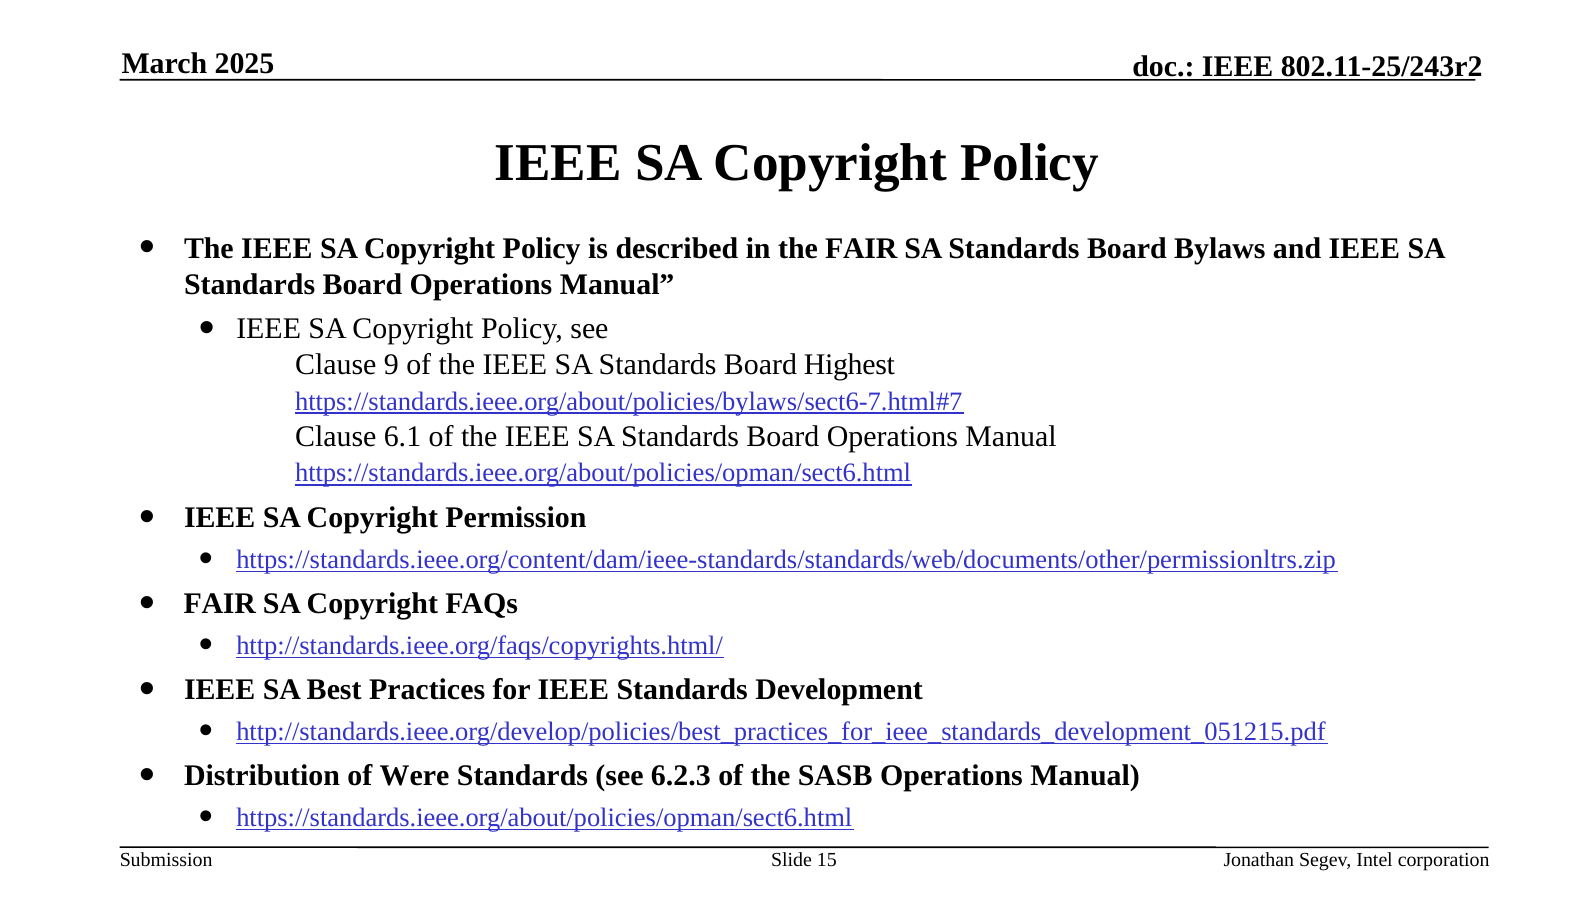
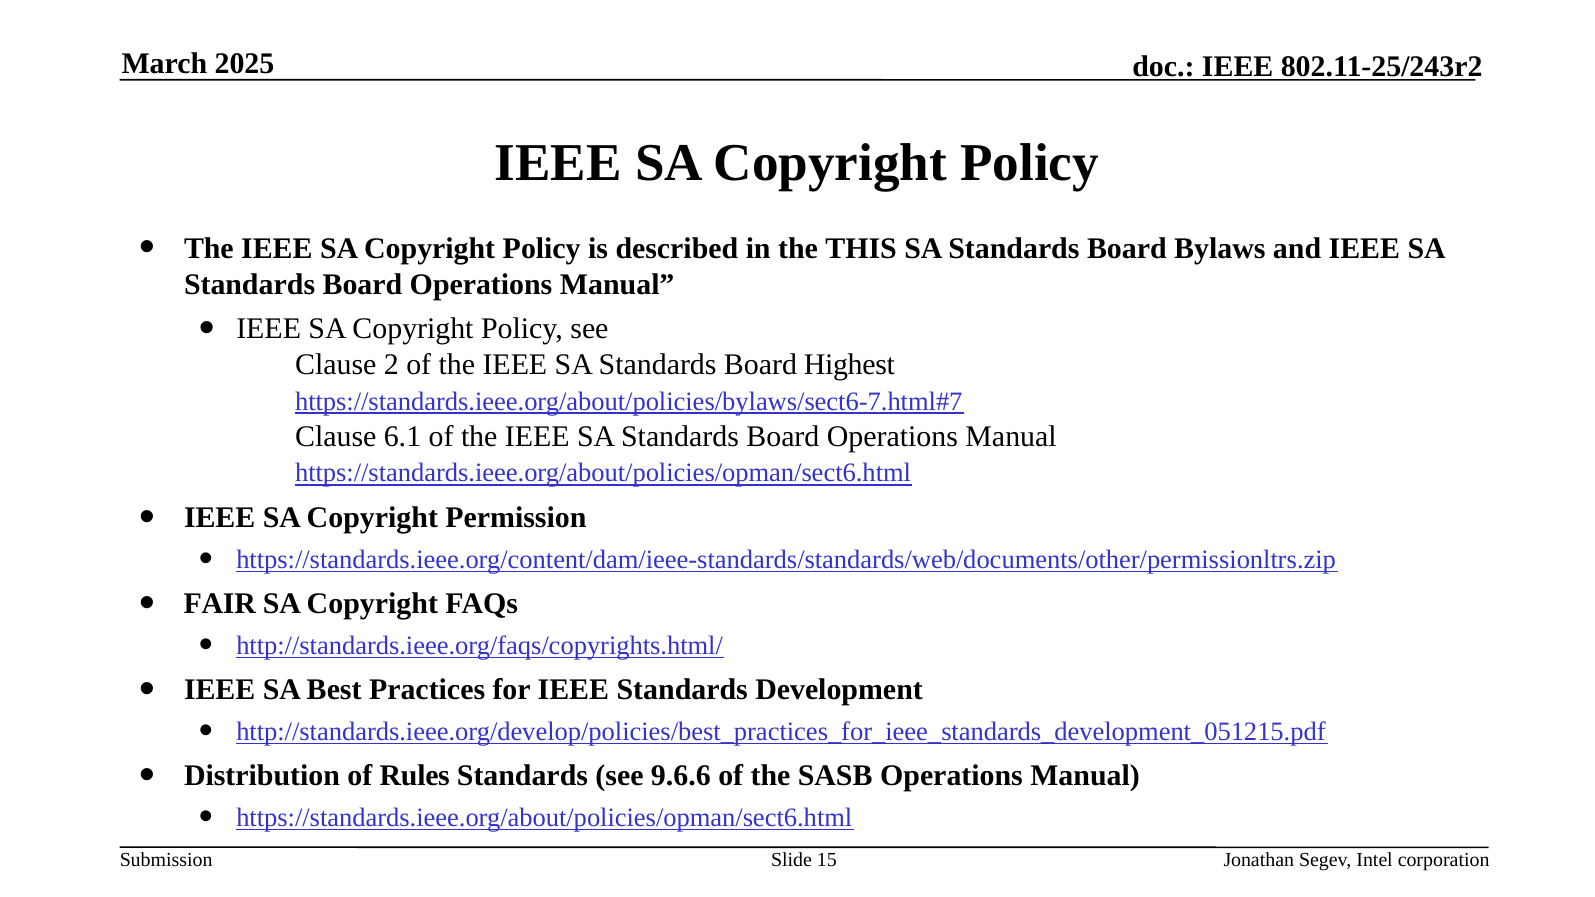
the FAIR: FAIR -> THIS
9: 9 -> 2
Were: Were -> Rules
6.2.3: 6.2.3 -> 9.6.6
